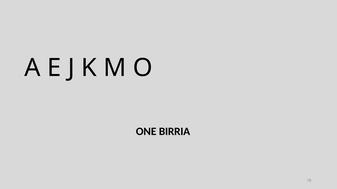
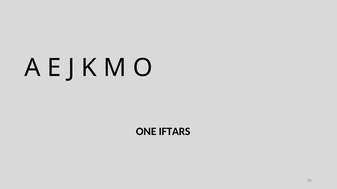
BIRRIA: BIRRIA -> IFTARS
